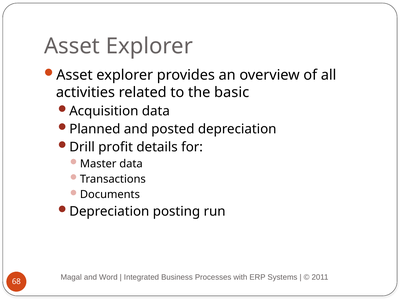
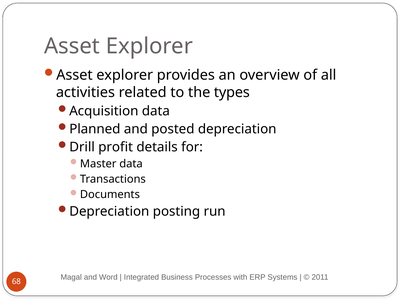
basic: basic -> types
